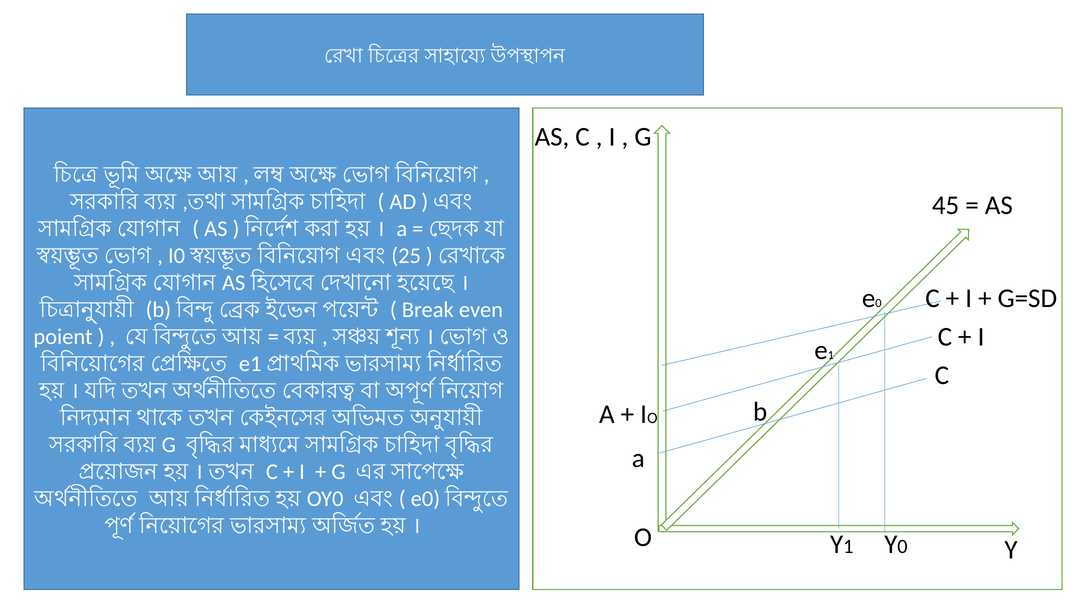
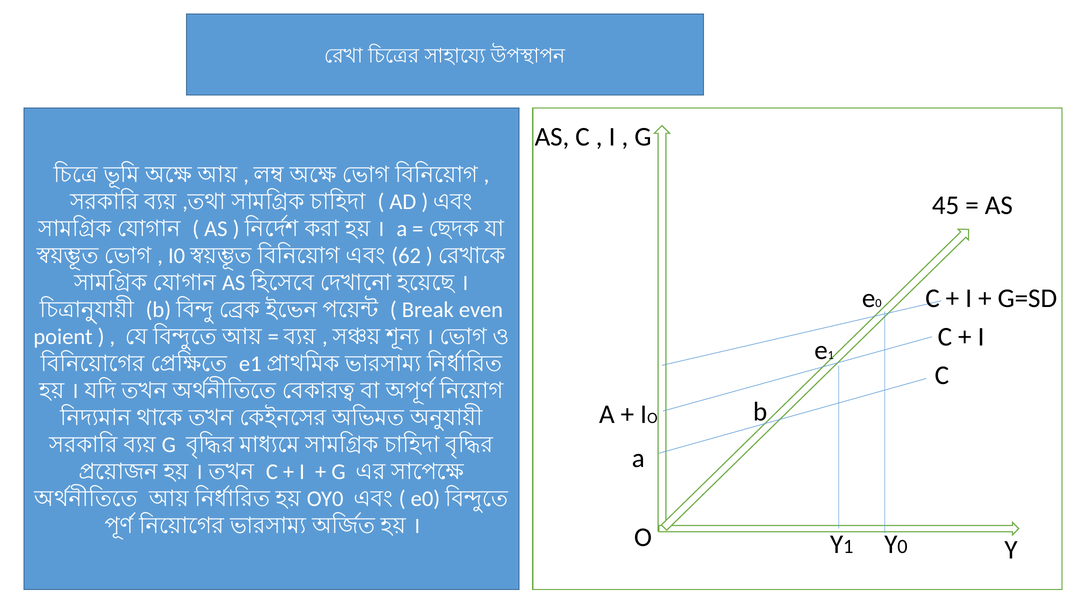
25: 25 -> 62
